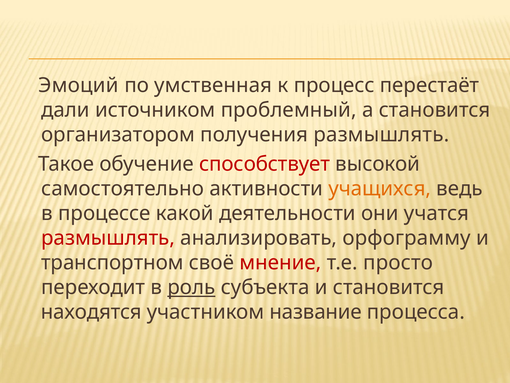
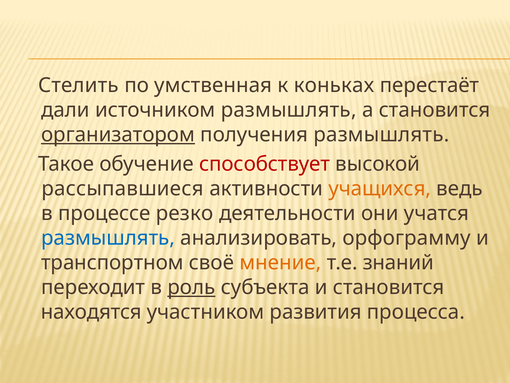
Эмоций: Эмоций -> Стелить
процесс: процесс -> коньках
источником проблемный: проблемный -> размышлять
организатором underline: none -> present
самостоятельно: самостоятельно -> рассыпавшиеся
какой: какой -> резко
размышлять at (108, 238) colour: red -> blue
мнение colour: red -> orange
просто: просто -> знаний
название: название -> развития
